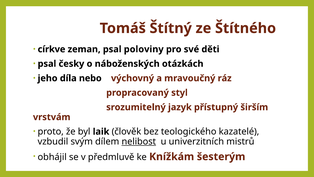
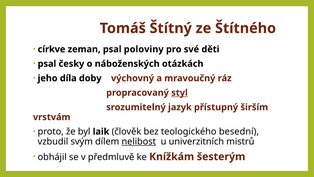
nebo: nebo -> doby
styl underline: none -> present
kazatelé: kazatelé -> besední
